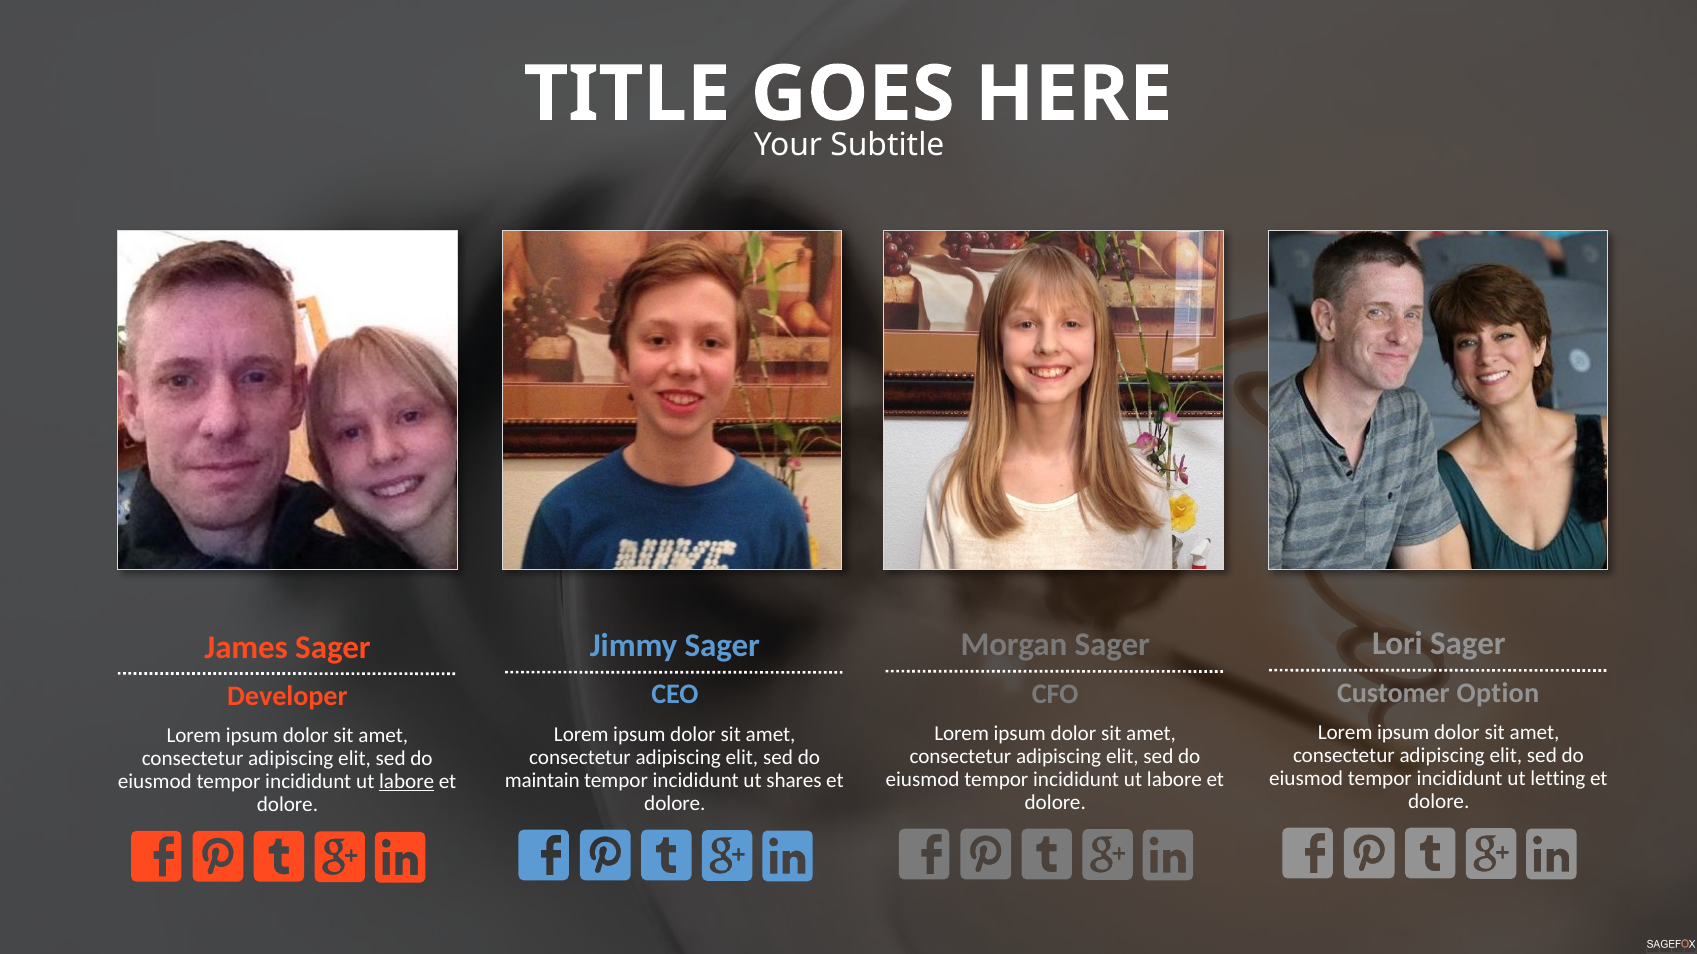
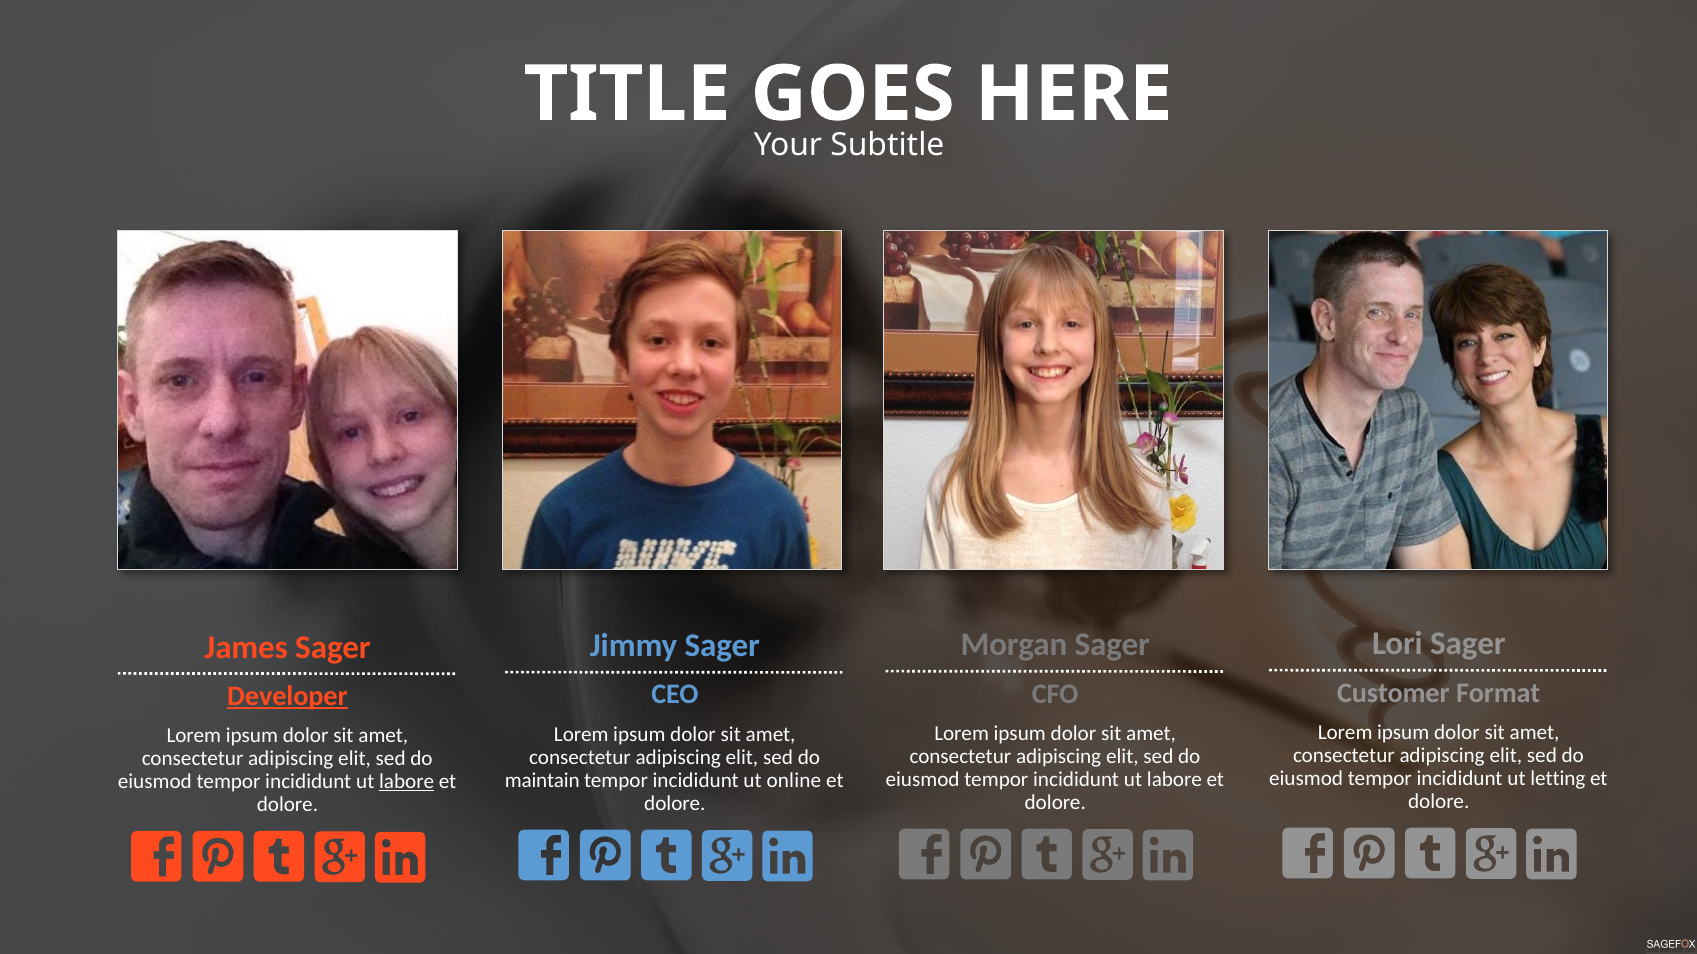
Option: Option -> Format
Developer underline: none -> present
shares: shares -> online
